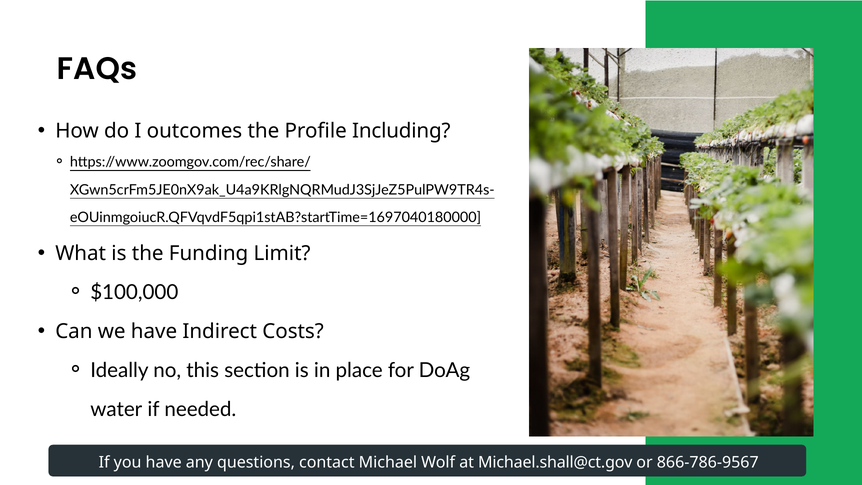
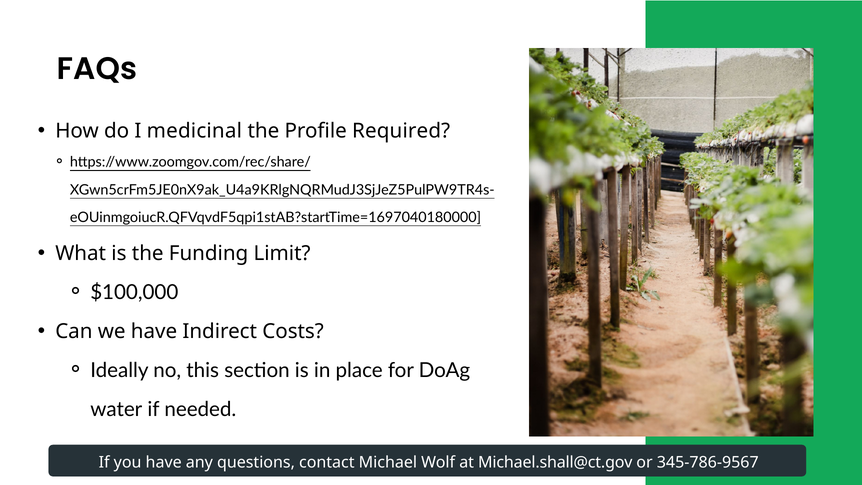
outcomes: outcomes -> medicinal
Including: Including -> Required
866-786-9567: 866-786-9567 -> 345-786-9567
